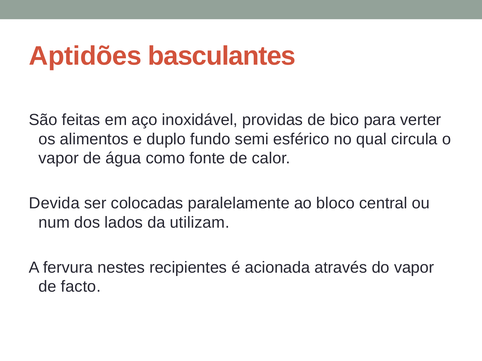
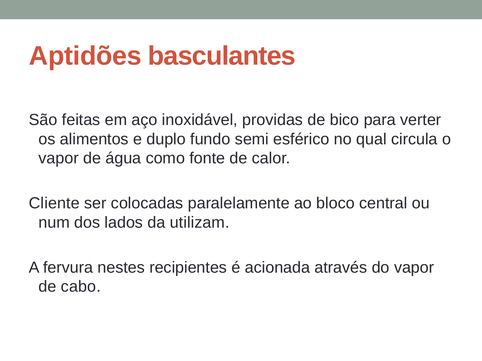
Devida: Devida -> Cliente
facto: facto -> cabo
